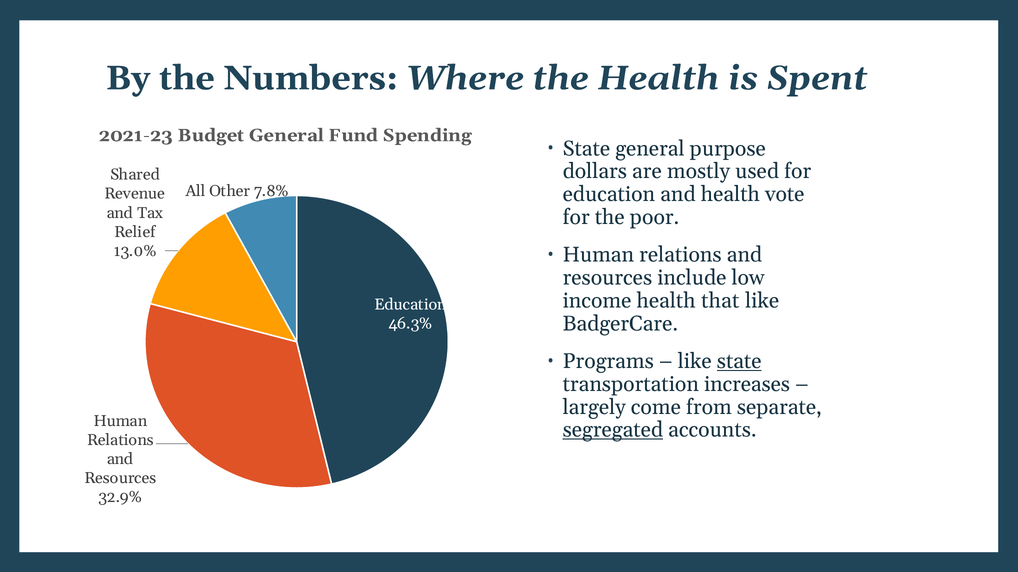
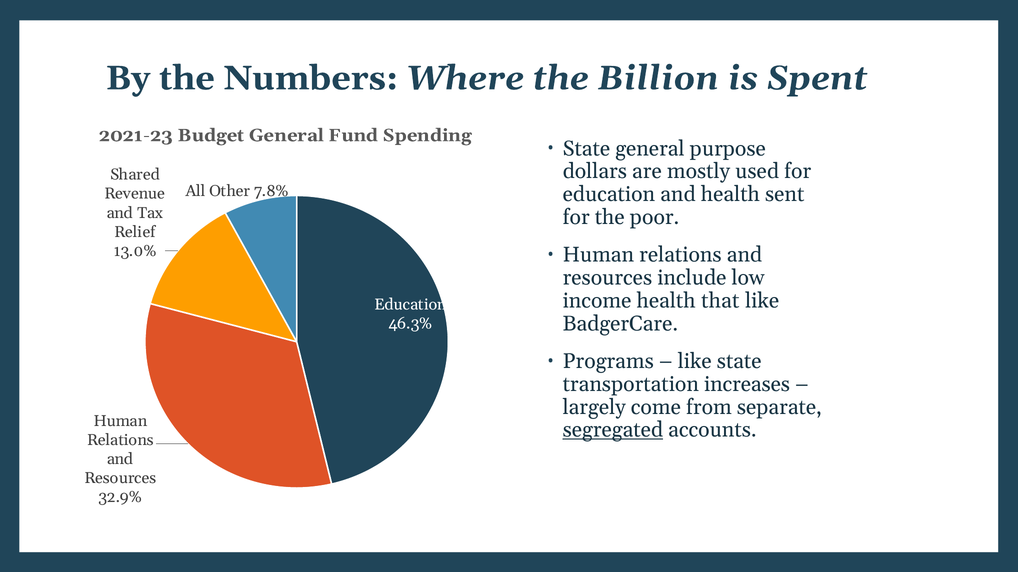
the Health: Health -> Billion
vote: vote -> sent
state at (739, 362) underline: present -> none
